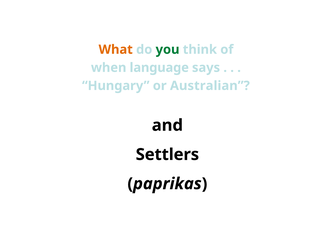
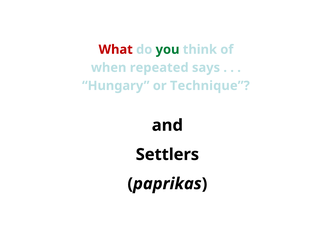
What colour: orange -> red
language: language -> repeated
Australian: Australian -> Technique
